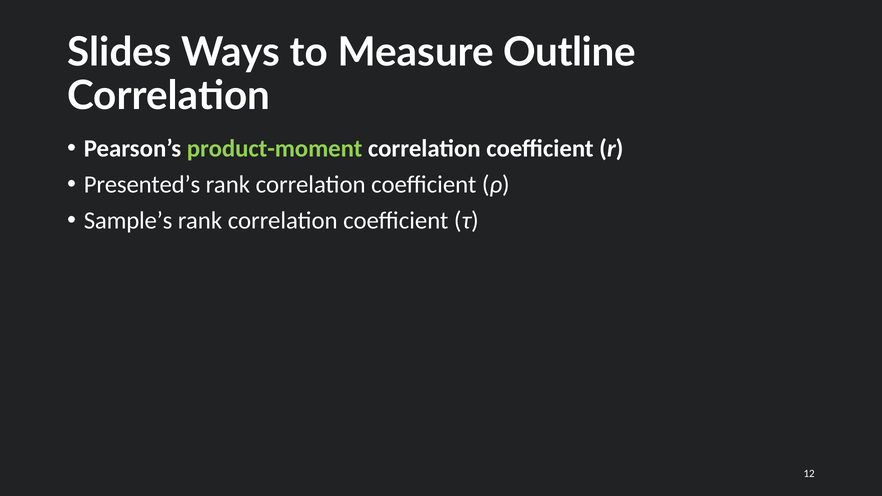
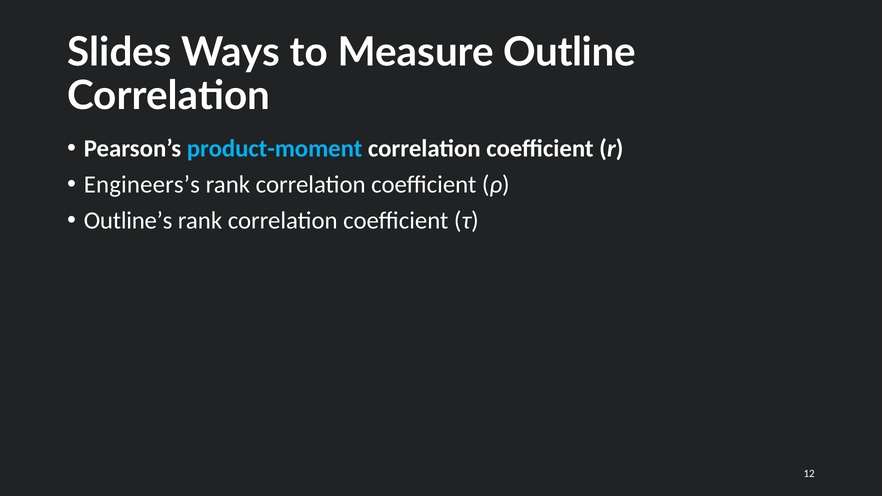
product-moment colour: light green -> light blue
Presented’s: Presented’s -> Engineers’s
Sample’s: Sample’s -> Outline’s
